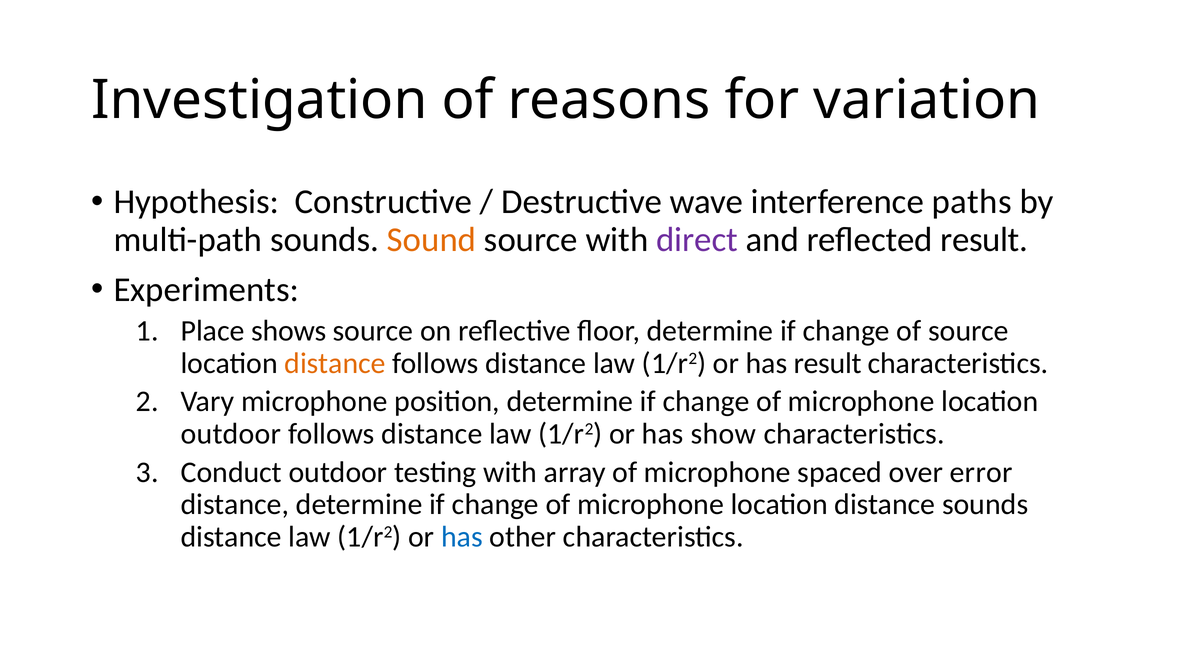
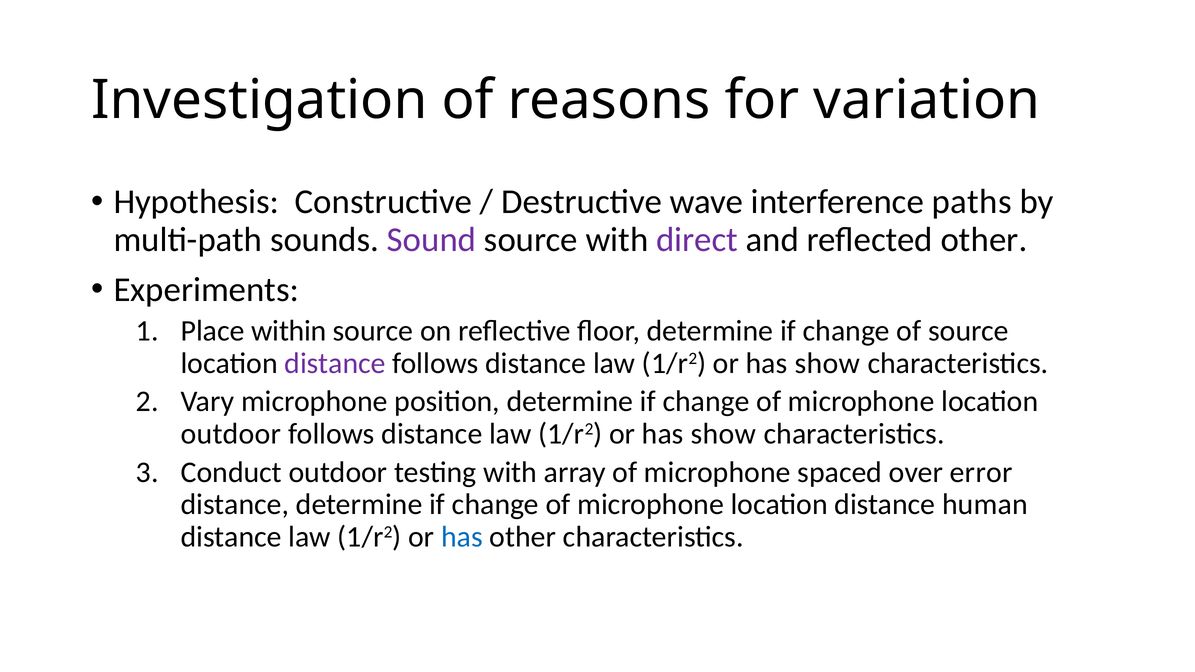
Sound colour: orange -> purple
reflected result: result -> other
shows: shows -> within
distance at (335, 363) colour: orange -> purple
result at (828, 363): result -> show
distance sounds: sounds -> human
